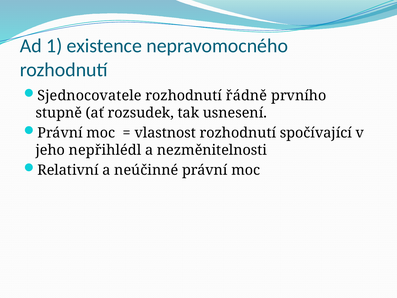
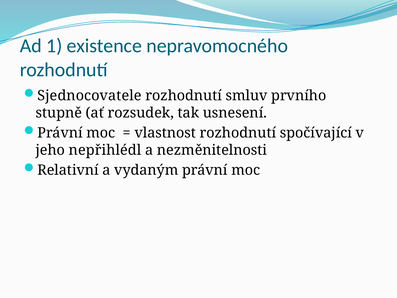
řádně: řádně -> smluv
neúčinné: neúčinné -> vydaným
